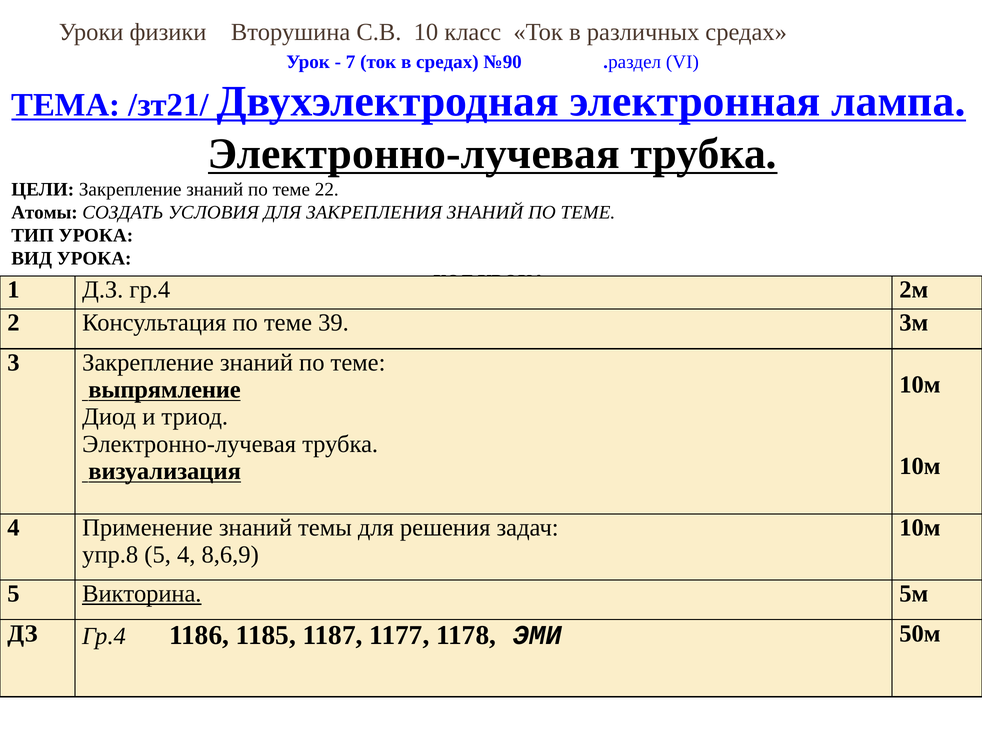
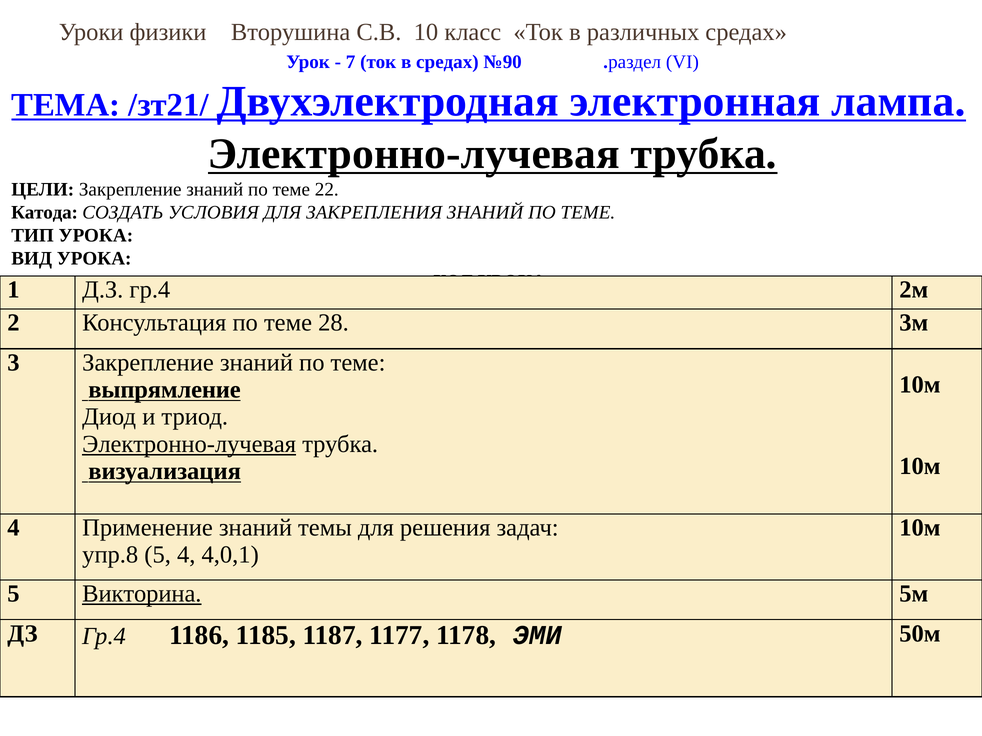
Атомы: Атомы -> Катода
39: 39 -> 28
Электронно-лучевая at (189, 444) underline: none -> present
8,6,9: 8,6,9 -> 4,0,1
